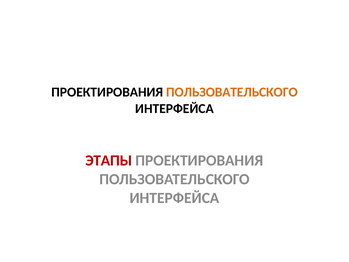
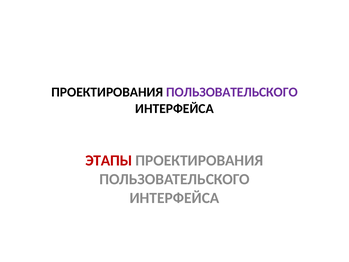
ПОЛЬЗОВАТЕЛЬСКОГО at (232, 92) colour: orange -> purple
